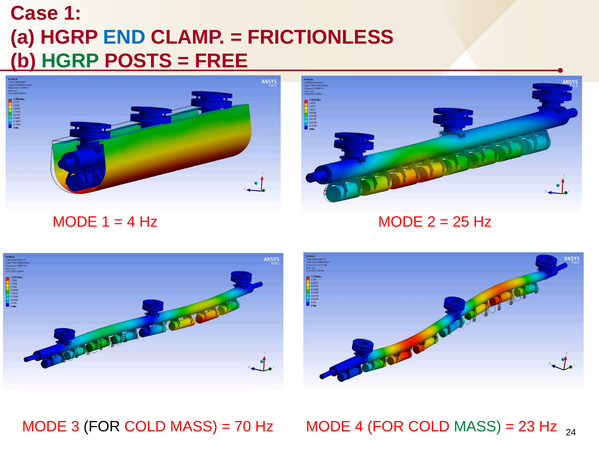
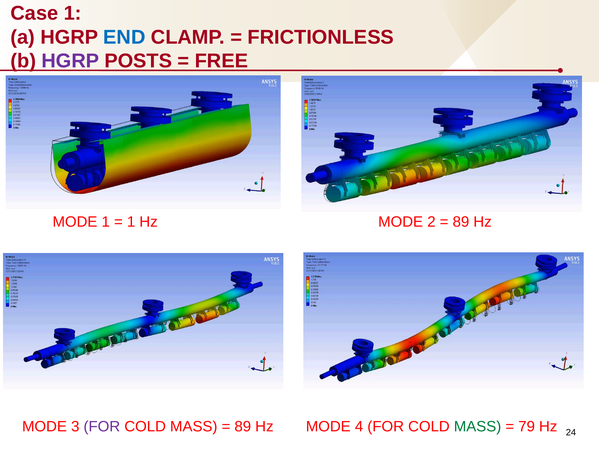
HGRP at (70, 61) colour: green -> purple
4 at (131, 222): 4 -> 1
25 at (461, 222): 25 -> 89
FOR at (102, 427) colour: black -> purple
70 at (243, 427): 70 -> 89
23: 23 -> 79
